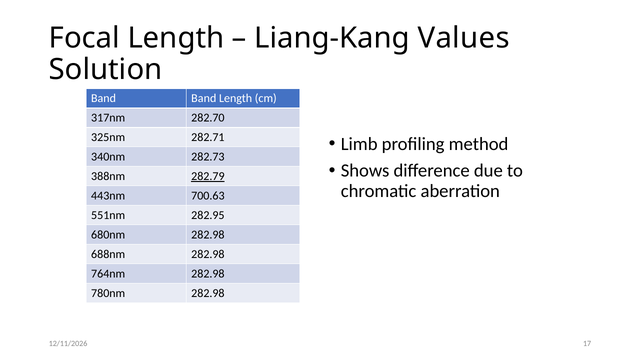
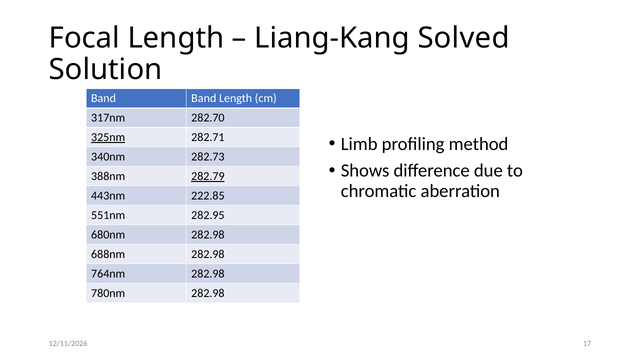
Values: Values -> Solved
325nm underline: none -> present
700.63: 700.63 -> 222.85
